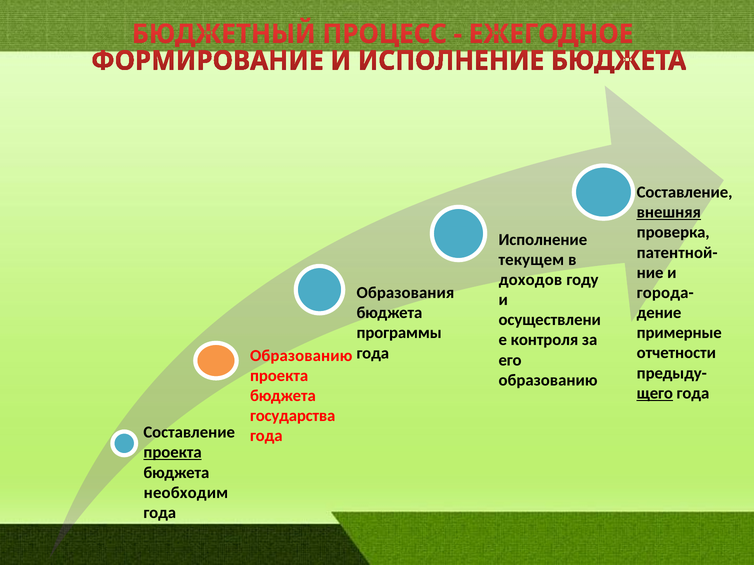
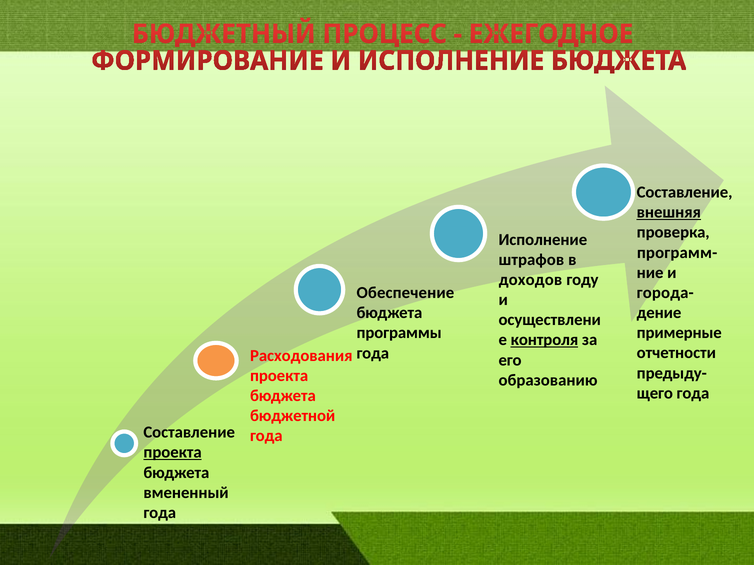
патентной-: патентной- -> программ-
текущем: текущем -> штрафов
Образования: Образования -> Обеспечение
контроля underline: none -> present
Образованию at (301, 356): Образованию -> Расходования
щего underline: present -> none
государства: государства -> бюджетной
необходим: необходим -> вмененный
